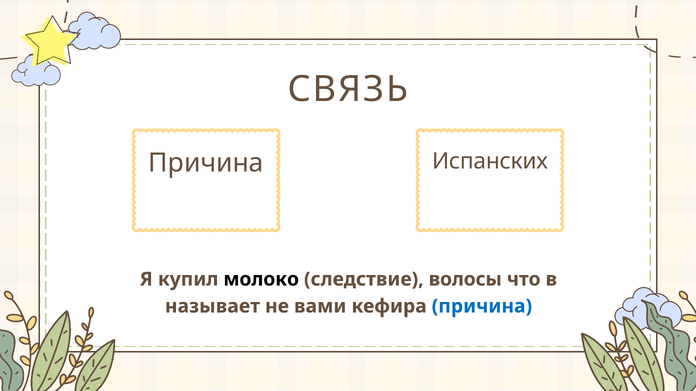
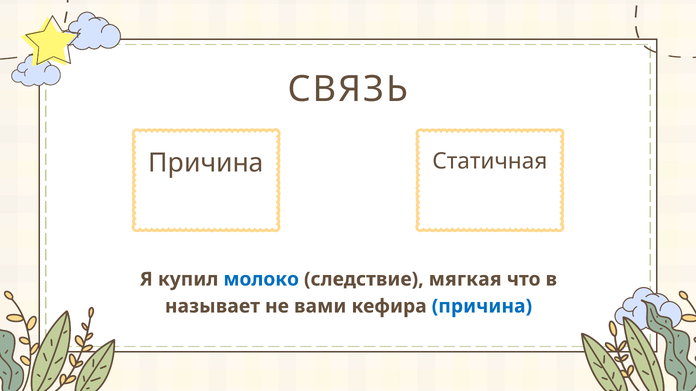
Испанских: Испанских -> Статичная
молоко colour: black -> blue
волосы: волосы -> мягкая
